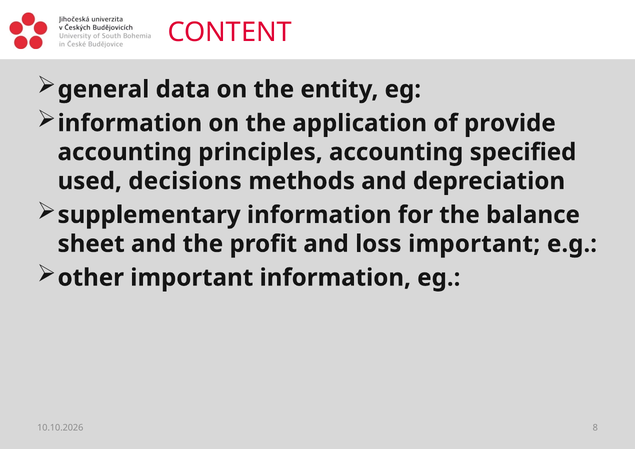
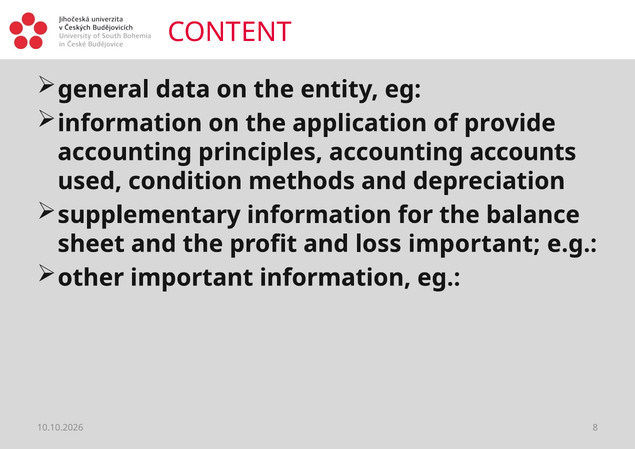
specified: specified -> accounts
decisions: decisions -> condition
